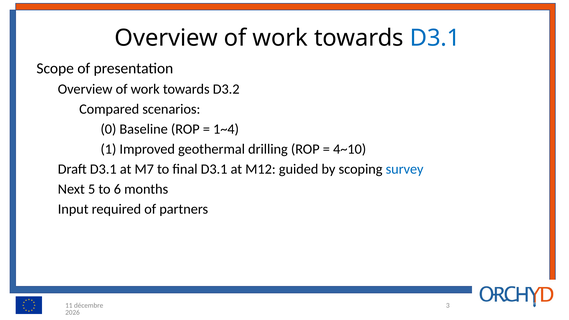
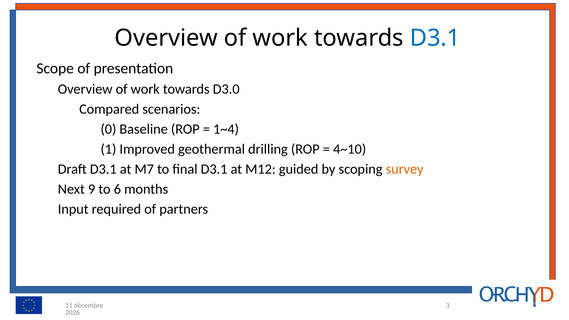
D3.2: D3.2 -> D3.0
survey colour: blue -> orange
5: 5 -> 9
